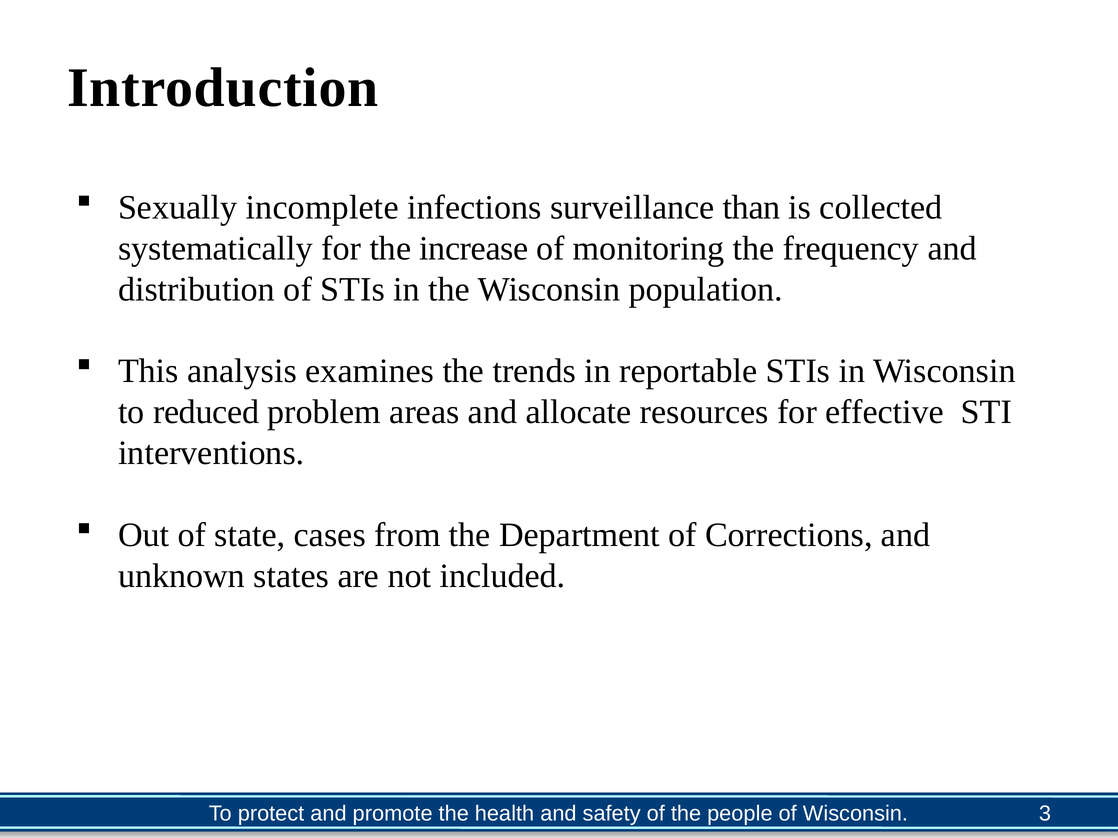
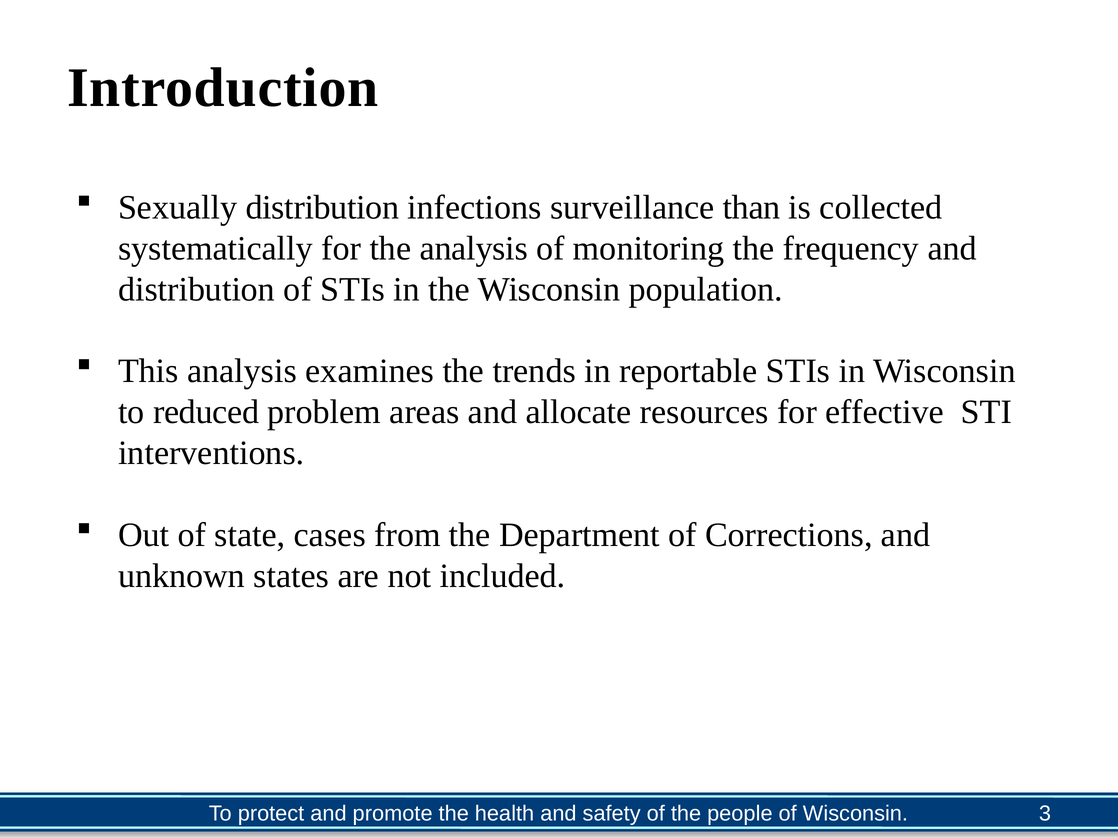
Sexually incomplete: incomplete -> distribution
the increase: increase -> analysis
